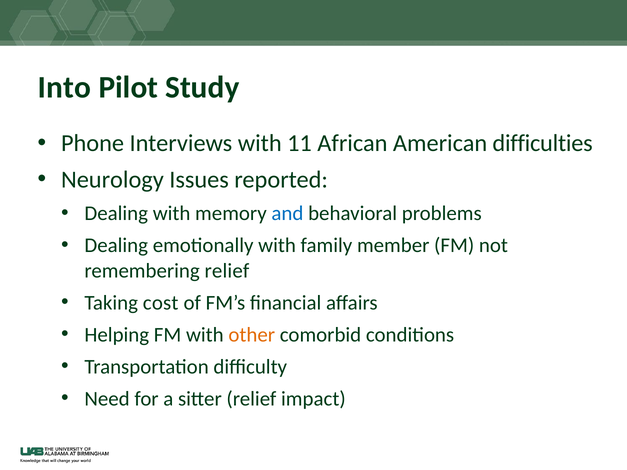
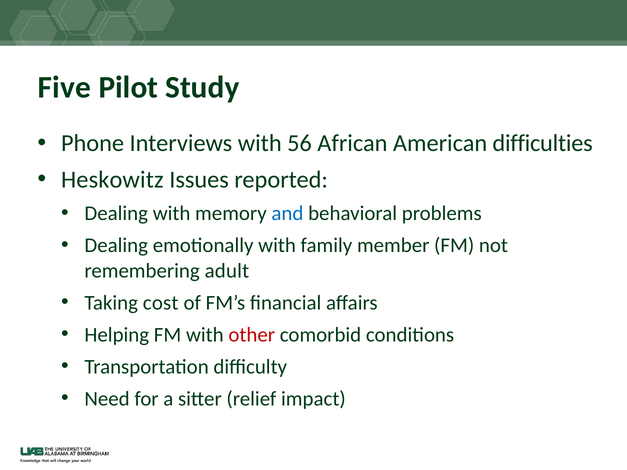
Into: Into -> Five
11: 11 -> 56
Neurology: Neurology -> Heskowitz
remembering relief: relief -> adult
other colour: orange -> red
